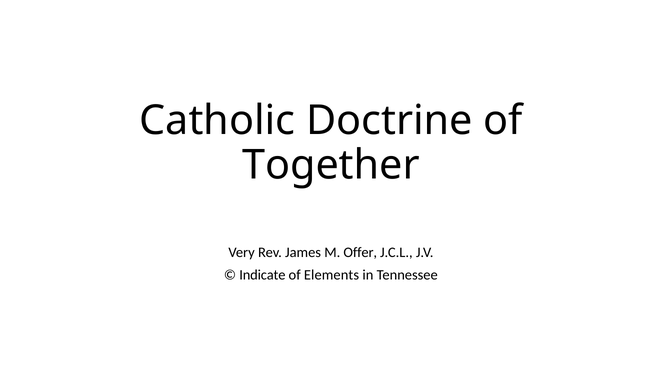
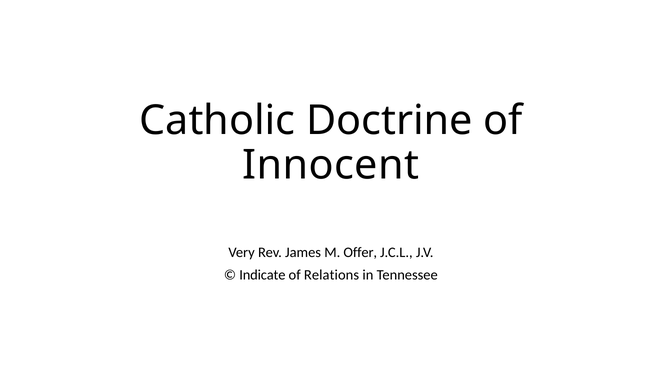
Together: Together -> Innocent
Elements: Elements -> Relations
